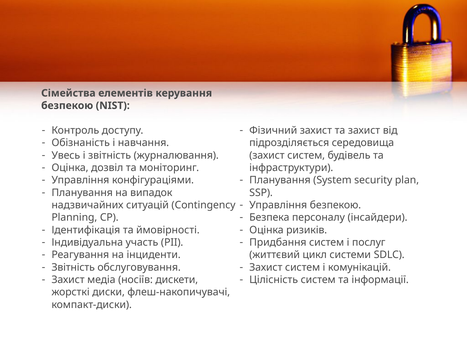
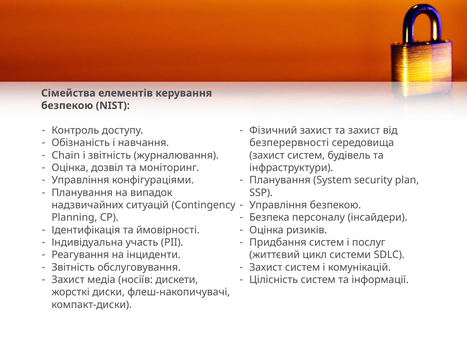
підрозділяється: підрозділяється -> безперервності
Увесь: Увесь -> Chain
